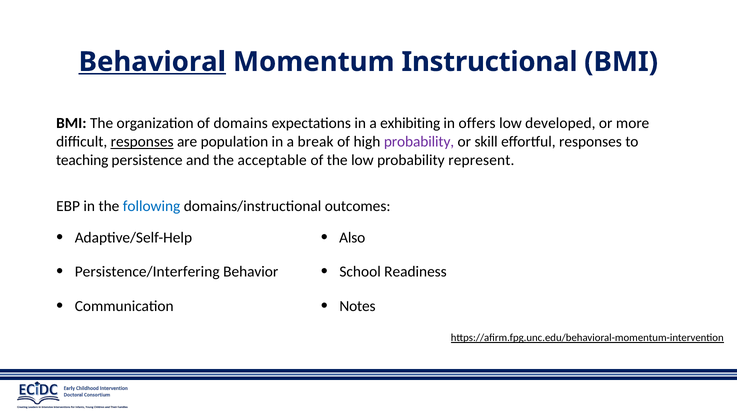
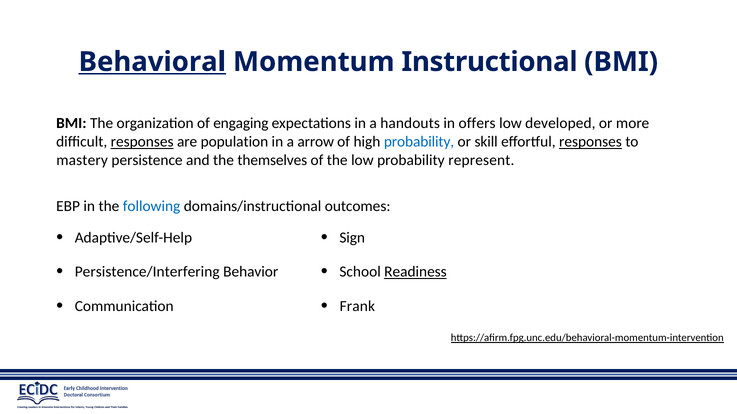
domains: domains -> engaging
exhibiting: exhibiting -> handouts
break: break -> arrow
probability at (419, 142) colour: purple -> blue
responses at (590, 142) underline: none -> present
teaching: teaching -> mastery
acceptable: acceptable -> themselves
Also: Also -> Sign
Readiness underline: none -> present
Notes: Notes -> Frank
